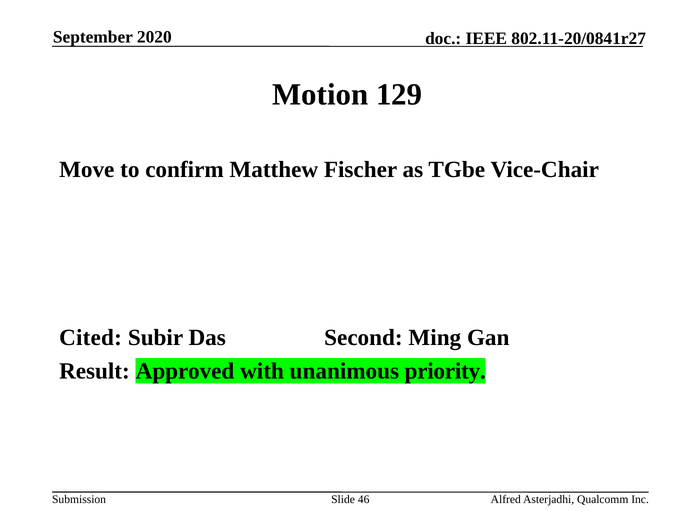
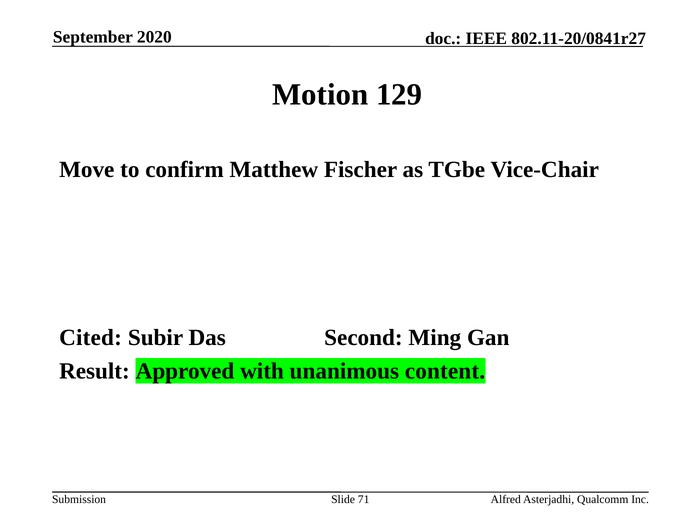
priority: priority -> content
46: 46 -> 71
